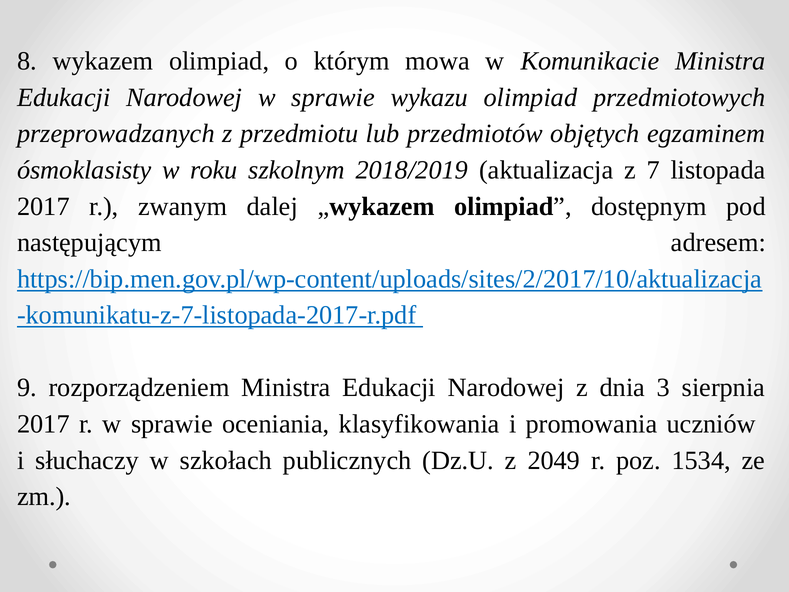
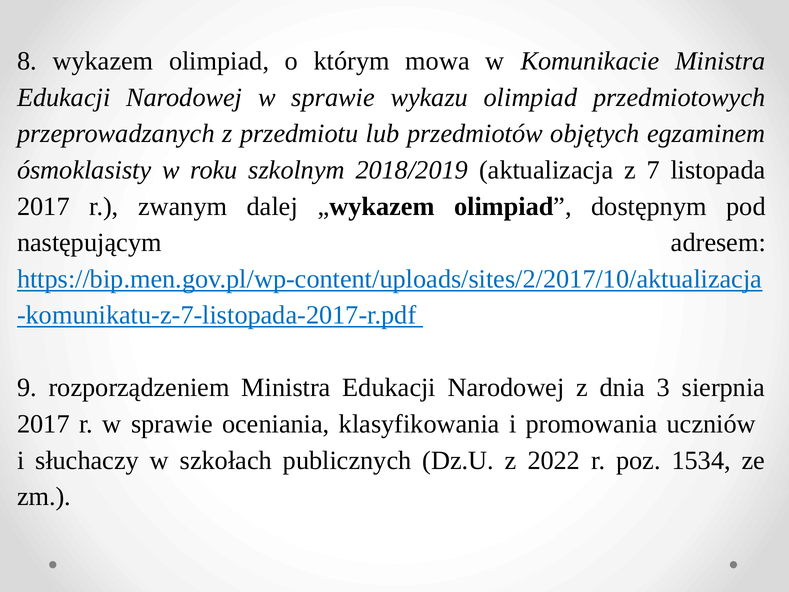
2049: 2049 -> 2022
